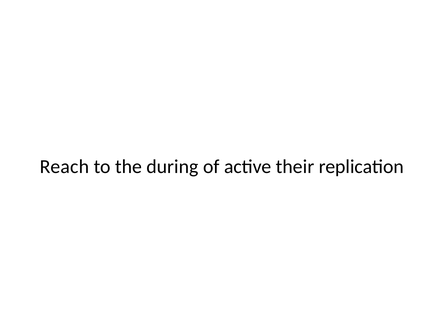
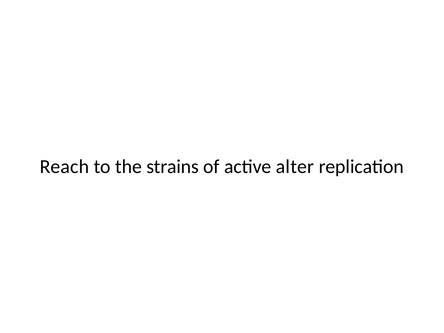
during: during -> strains
their: their -> alter
